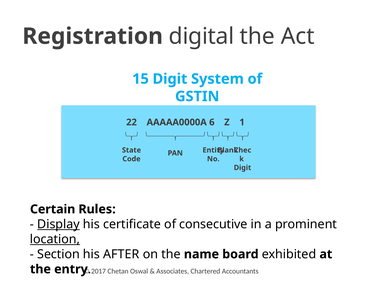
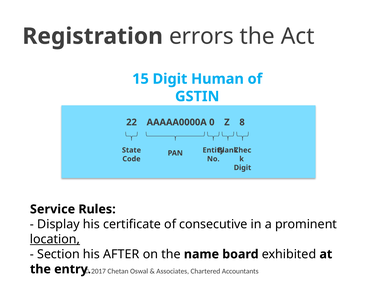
digital: digital -> errors
System: System -> Human
6: 6 -> 0
1: 1 -> 8
Certain: Certain -> Service
Display underline: present -> none
